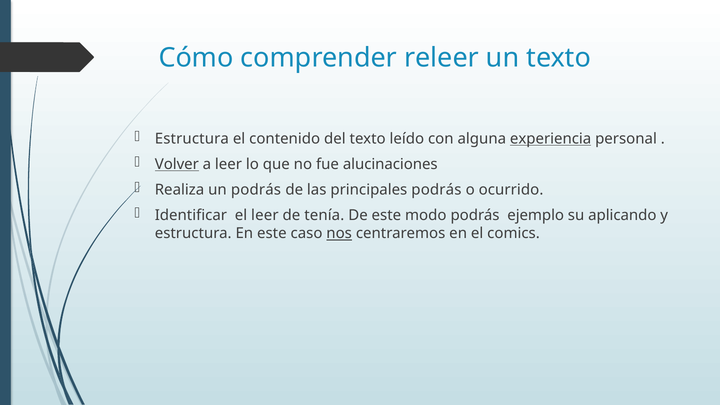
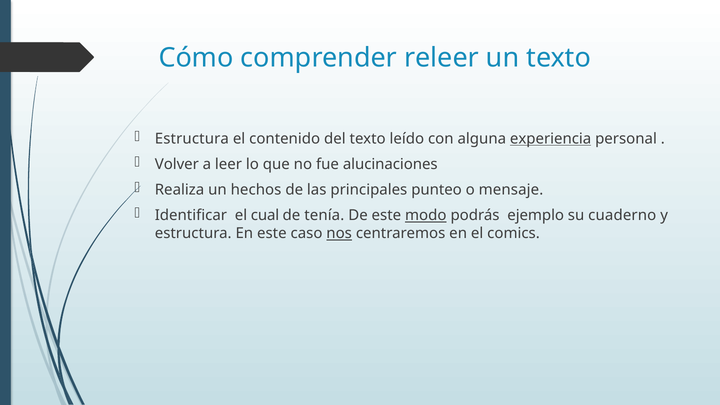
Volver underline: present -> none
un podrás: podrás -> hechos
principales podrás: podrás -> punteo
ocurrido: ocurrido -> mensaje
el leer: leer -> cual
modo underline: none -> present
aplicando: aplicando -> cuaderno
